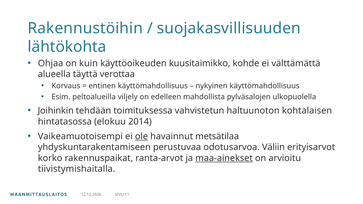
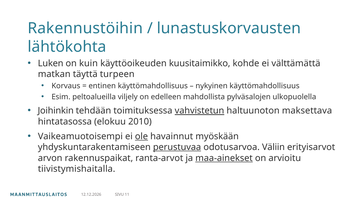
suojakasvillisuuden: suojakasvillisuuden -> lunastuskorvausten
Ohjaa: Ohjaa -> Luken
alueella: alueella -> matkan
verottaa: verottaa -> turpeen
vahvistetun underline: none -> present
kohtalaisen: kohtalaisen -> maksettava
2014: 2014 -> 2010
metsätilaa: metsätilaa -> myöskään
perustuvaa underline: none -> present
korko: korko -> arvon
